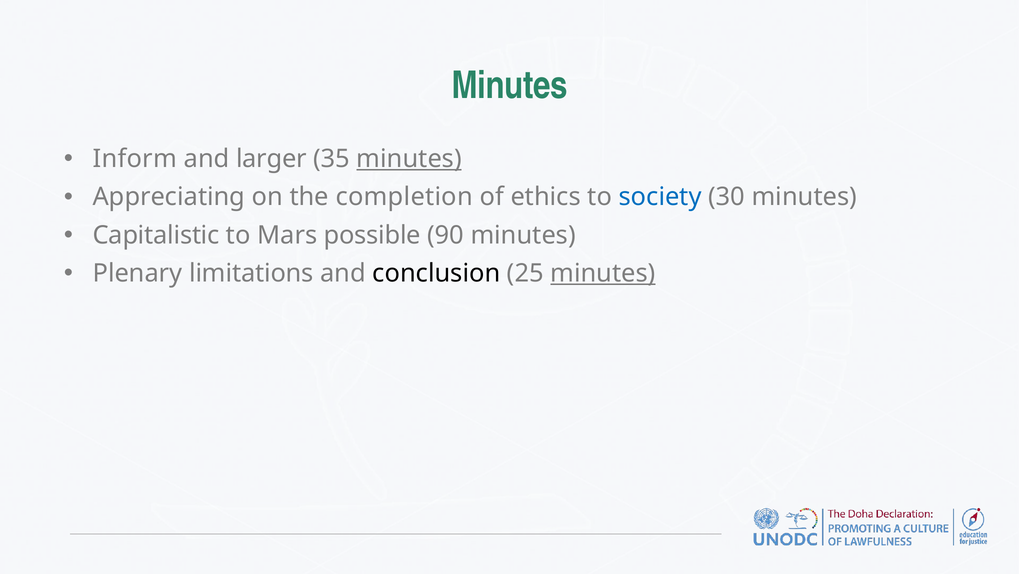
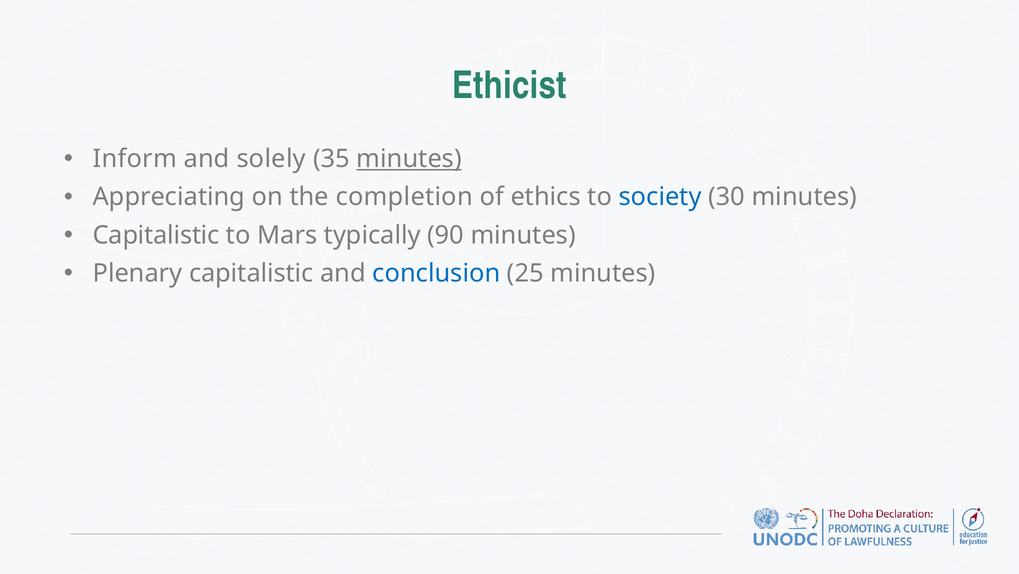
Minutes at (510, 86): Minutes -> Ethicist
larger: larger -> solely
possible: possible -> typically
Plenary limitations: limitations -> capitalistic
conclusion colour: black -> blue
minutes at (603, 273) underline: present -> none
